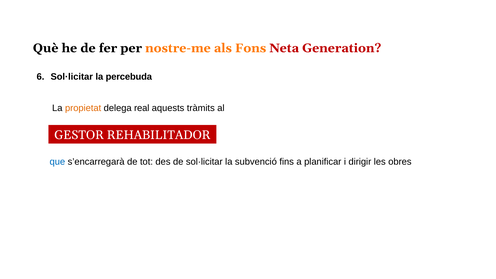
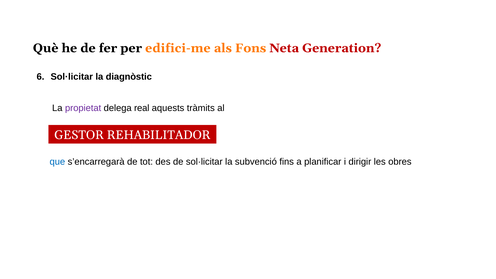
nostre-me: nostre-me -> edifici-me
percebuda: percebuda -> diagnòstic
propietat colour: orange -> purple
